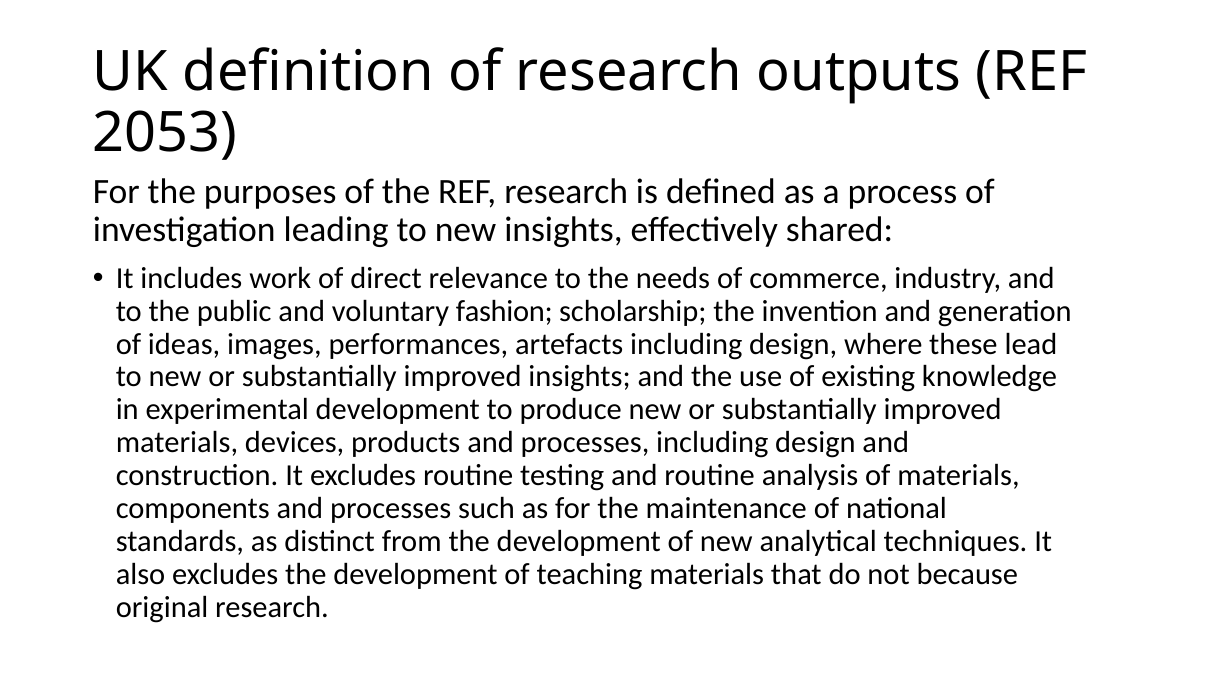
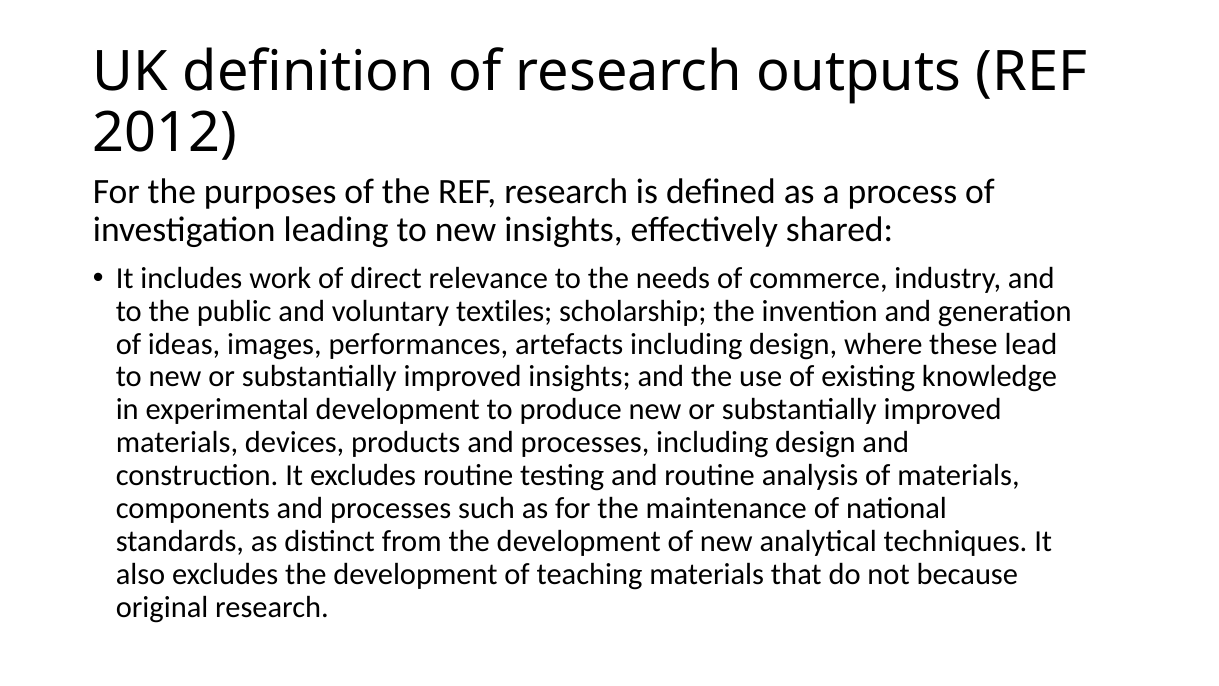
2053: 2053 -> 2012
fashion: fashion -> textiles
